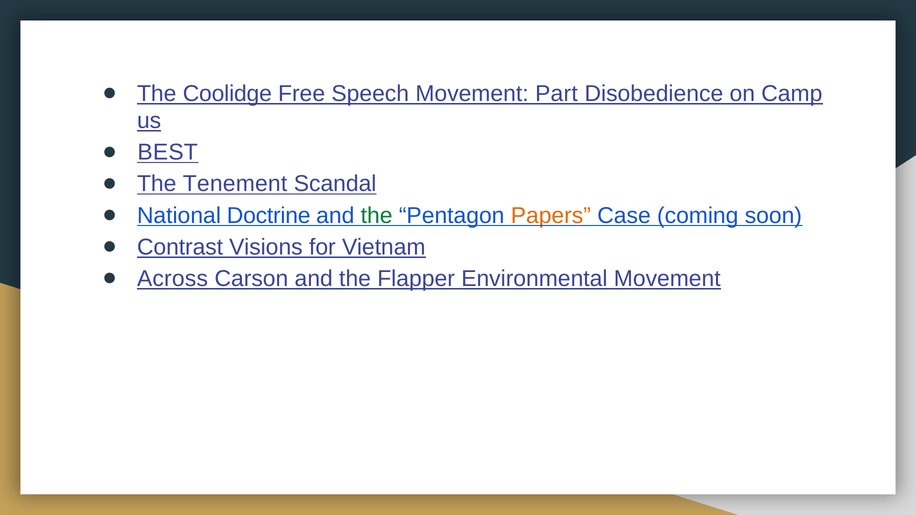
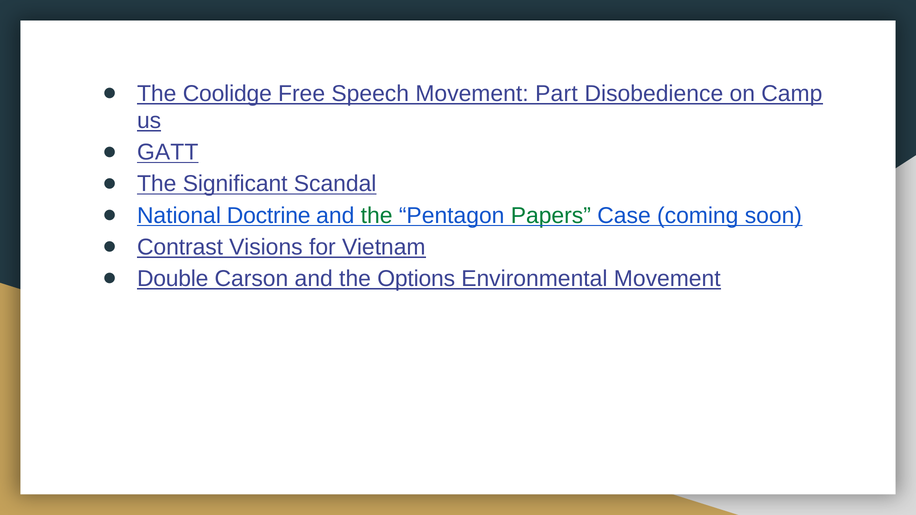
BEST: BEST -> GATT
Tenement: Tenement -> Significant
Papers colour: orange -> green
Across: Across -> Double
Flapper: Flapper -> Options
